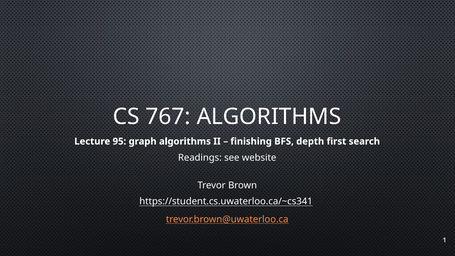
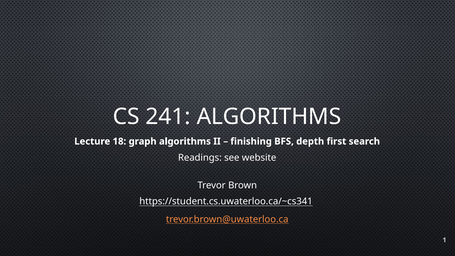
767: 767 -> 241
95: 95 -> 18
